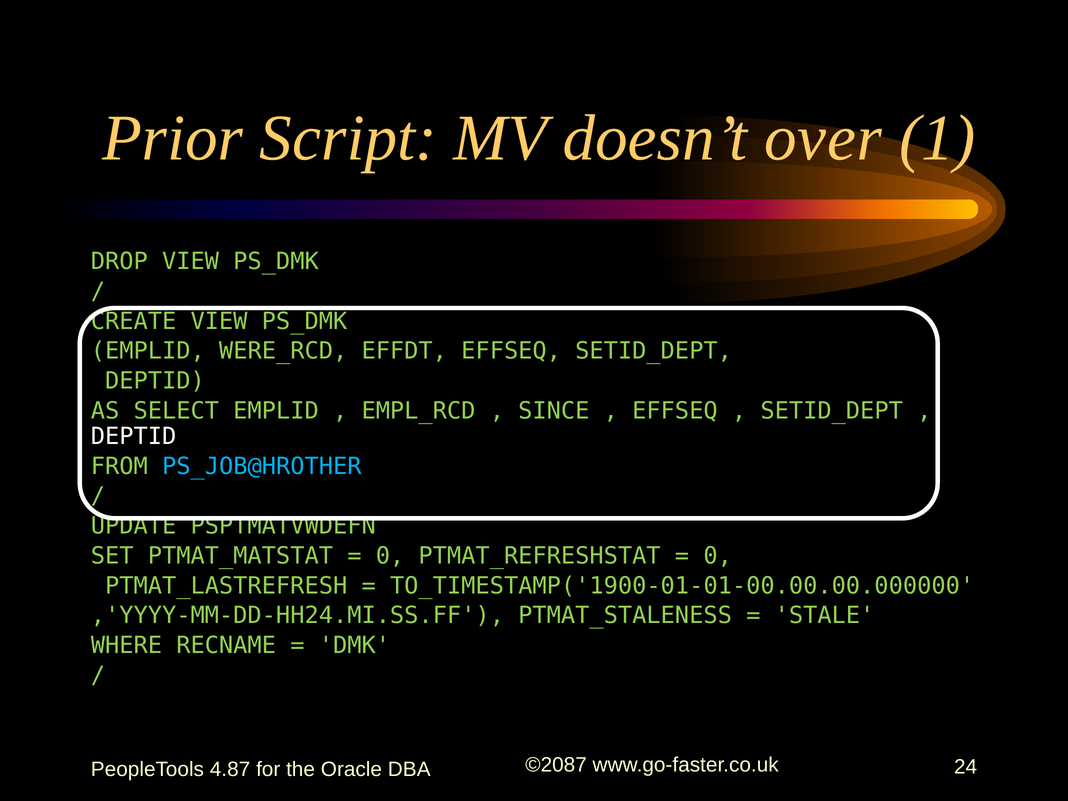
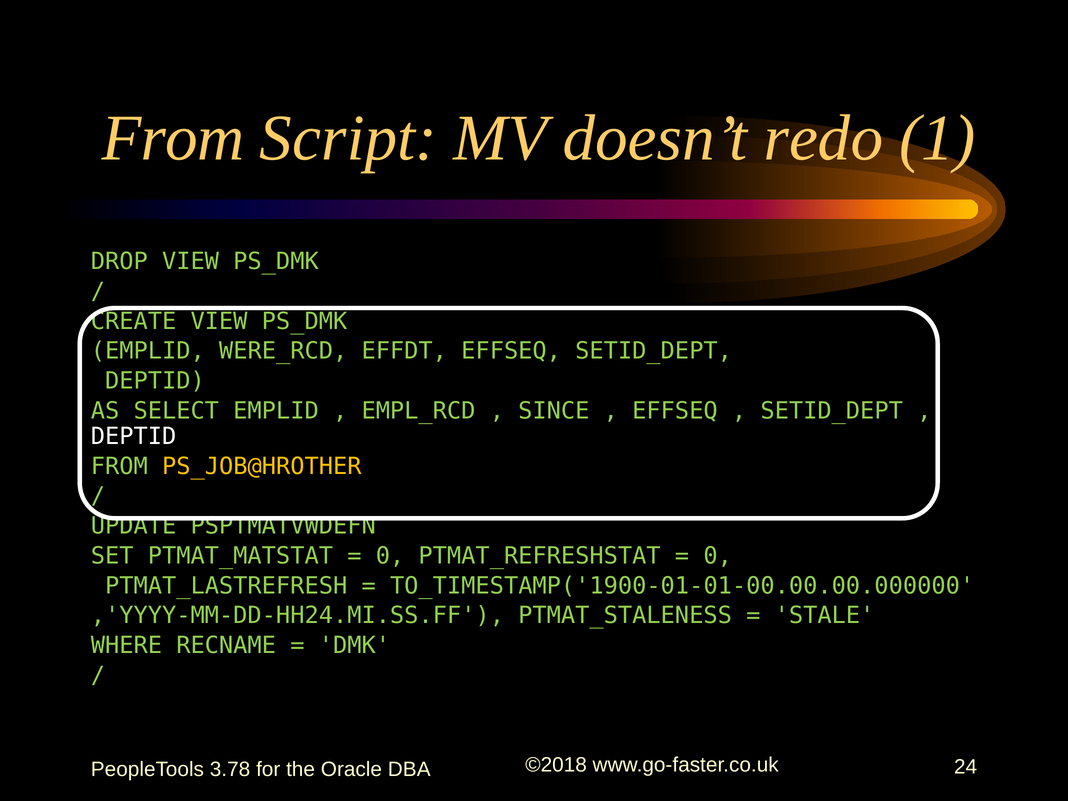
Prior at (173, 138): Prior -> From
over: over -> redo
PS_JOB@HROTHER colour: light blue -> yellow
4.87: 4.87 -> 3.78
©2087: ©2087 -> ©2018
